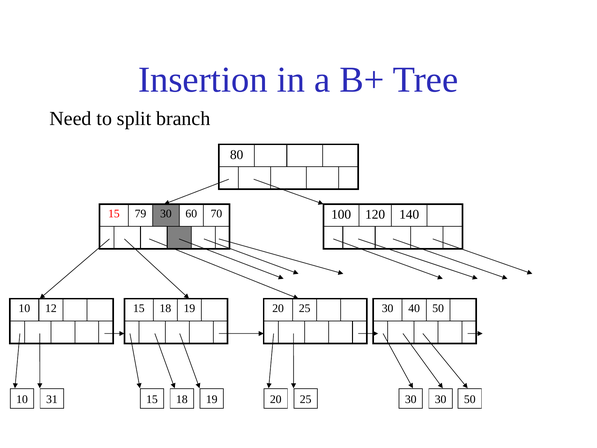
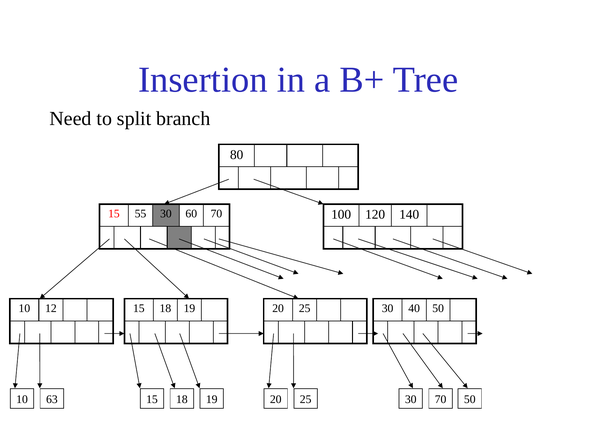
79: 79 -> 55
31: 31 -> 63
30 30: 30 -> 70
